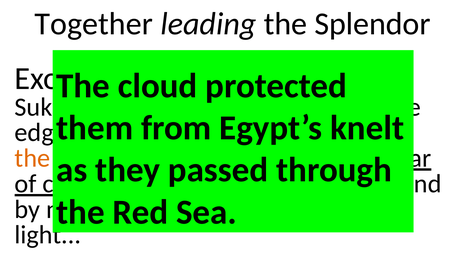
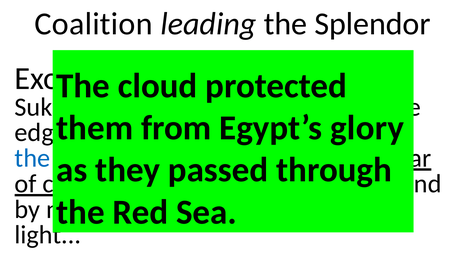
Together: Together -> Coalition
knelt: knelt -> glory
the at (32, 158) colour: orange -> blue
